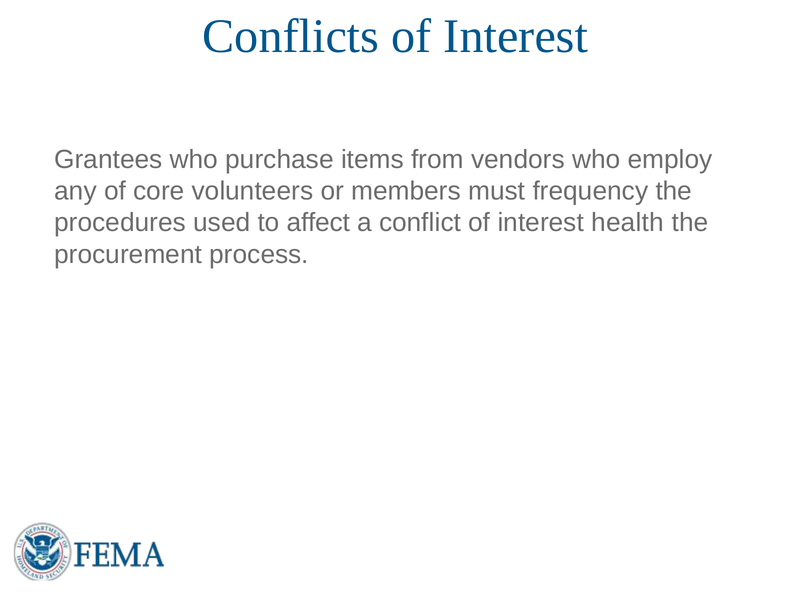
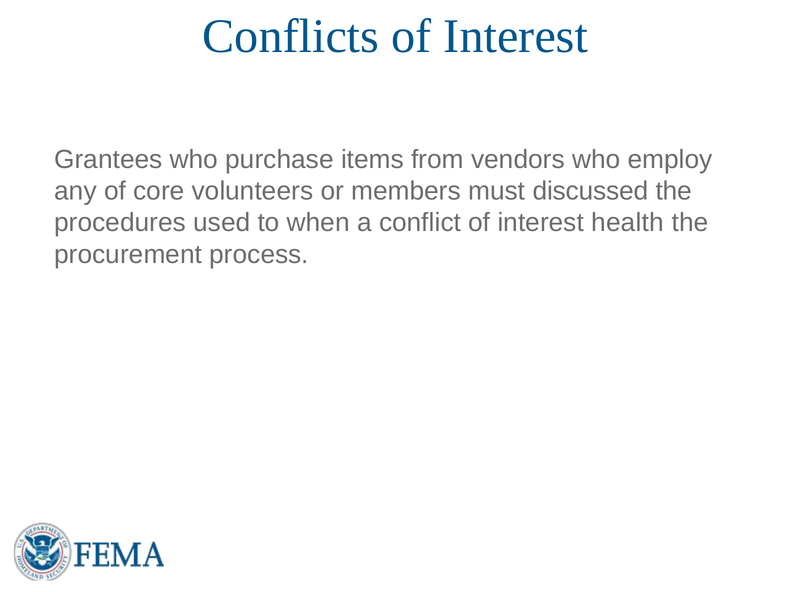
frequency: frequency -> discussed
affect: affect -> when
